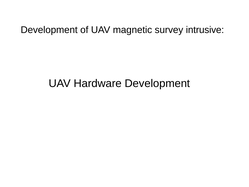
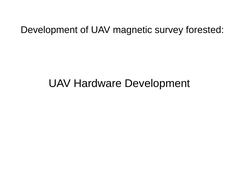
intrusive: intrusive -> forested
